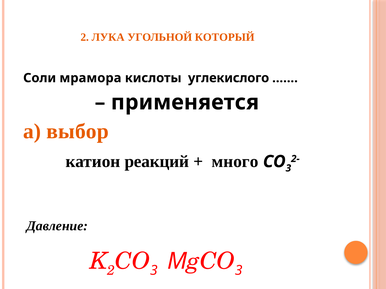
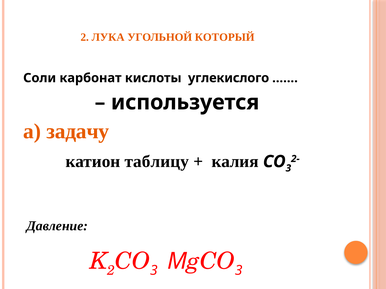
мрамора: мрамора -> карбонат
применяется: применяется -> используется
выбор: выбор -> задачу
реакций: реакций -> таблицу
много: много -> калия
